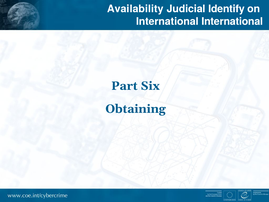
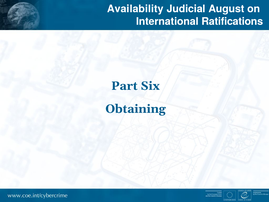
Identify: Identify -> August
International International: International -> Ratifications
